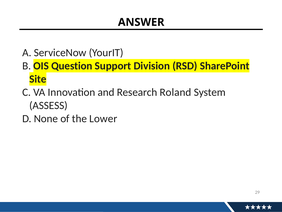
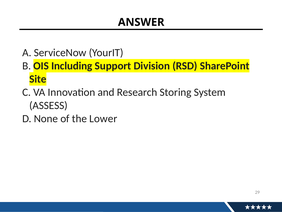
Question: Question -> Including
Roland: Roland -> Storing
